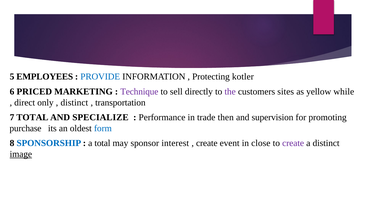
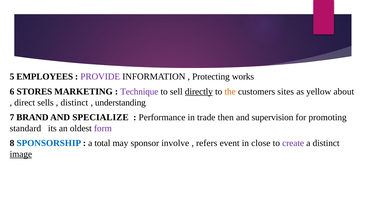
PROVIDE colour: blue -> purple
kotler: kotler -> works
PRICED: PRICED -> STORES
directly underline: none -> present
the colour: purple -> orange
while: while -> about
only: only -> sells
transportation: transportation -> understanding
7 TOTAL: TOTAL -> BRAND
purchase: purchase -> standard
form colour: blue -> purple
interest: interest -> involve
create at (207, 143): create -> refers
